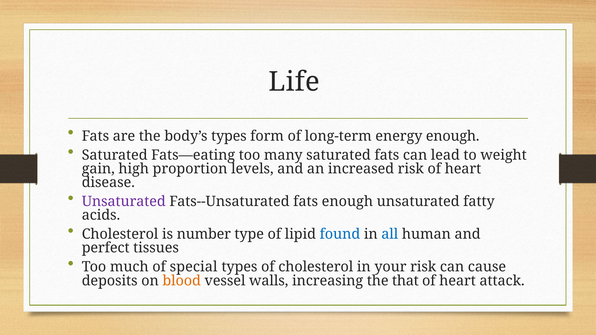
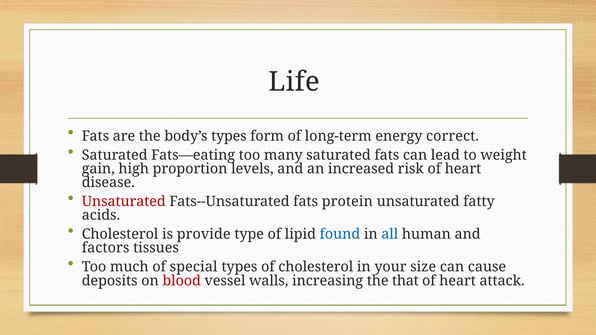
energy enough: enough -> correct
Unsaturated at (124, 202) colour: purple -> red
fats enough: enough -> protein
number: number -> provide
perfect: perfect -> factors
your risk: risk -> size
blood colour: orange -> red
